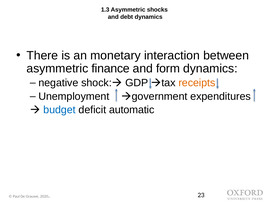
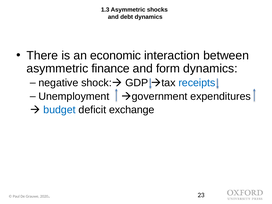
monetary: monetary -> economic
receipts colour: orange -> blue
automatic: automatic -> exchange
